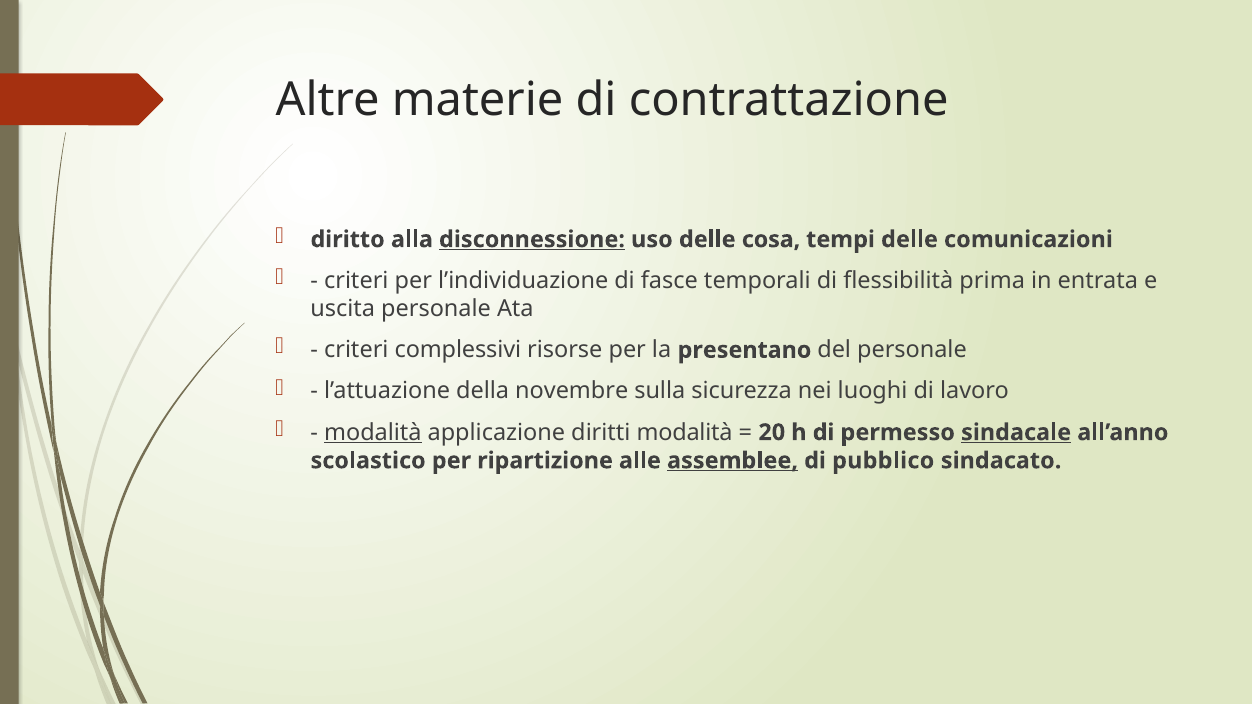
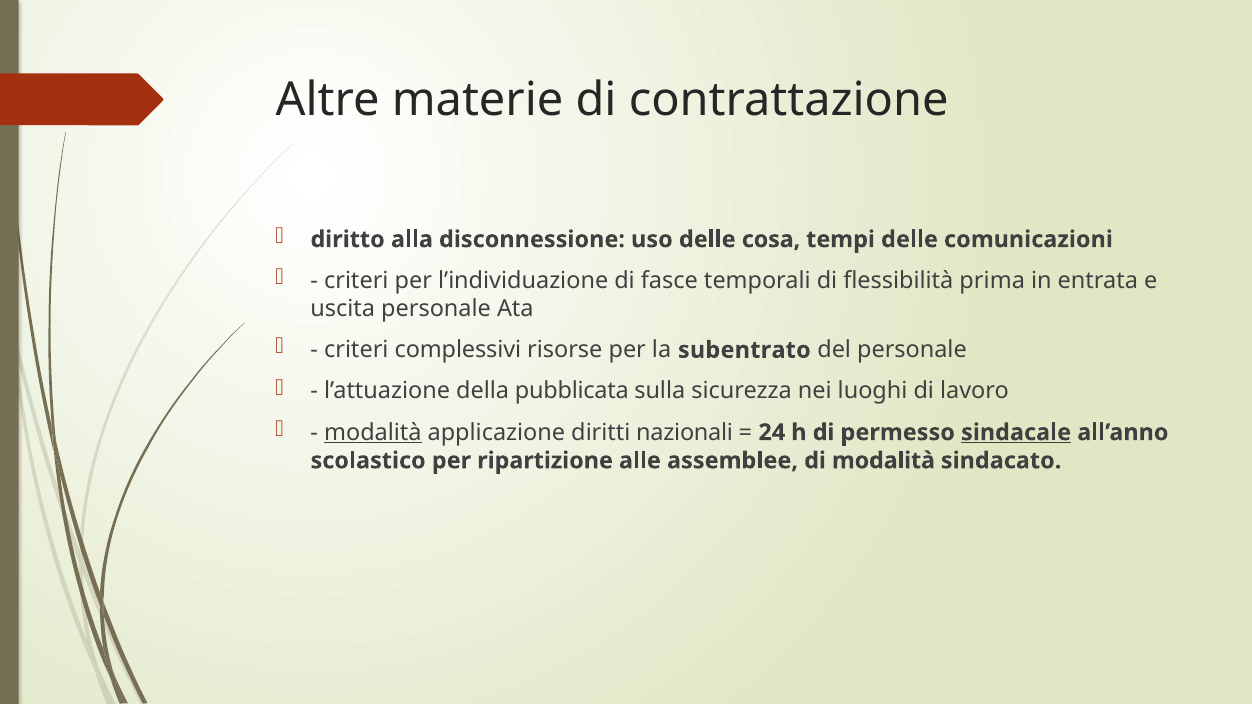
disconnessione underline: present -> none
presentano: presentano -> subentrato
novembre: novembre -> pubblicata
diritti modalità: modalità -> nazionali
20: 20 -> 24
assemblee underline: present -> none
di pubblico: pubblico -> modalità
